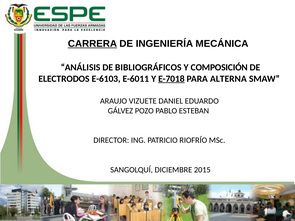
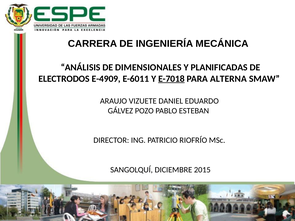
CARRERA underline: present -> none
BIBLIOGRÁFICOS: BIBLIOGRÁFICOS -> DIMENSIONALES
COMPOSICIÓN: COMPOSICIÓN -> PLANIFICADAS
E-6103: E-6103 -> E-4909
